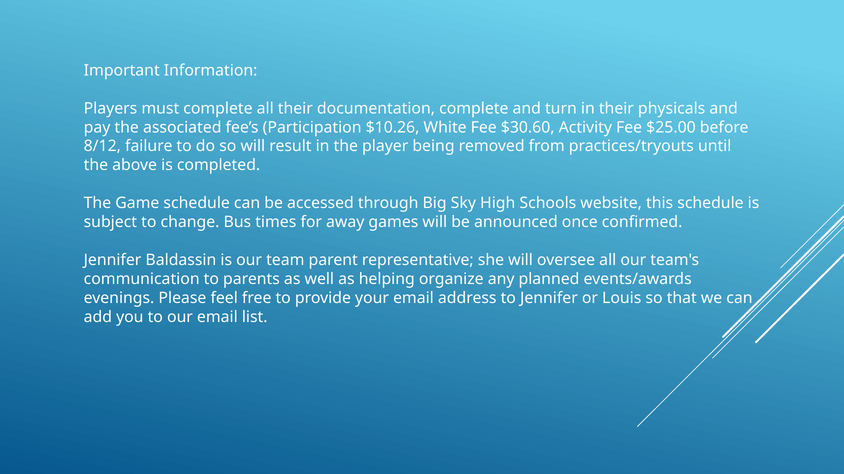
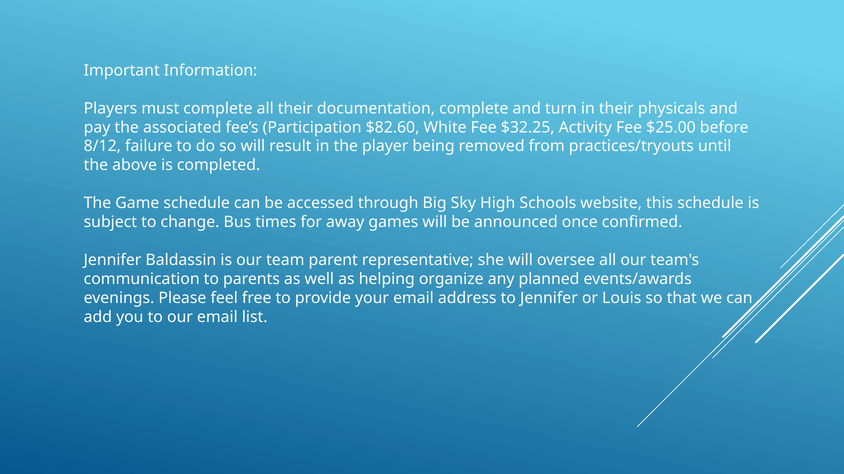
$10.26: $10.26 -> $82.60
$30.60: $30.60 -> $32.25
